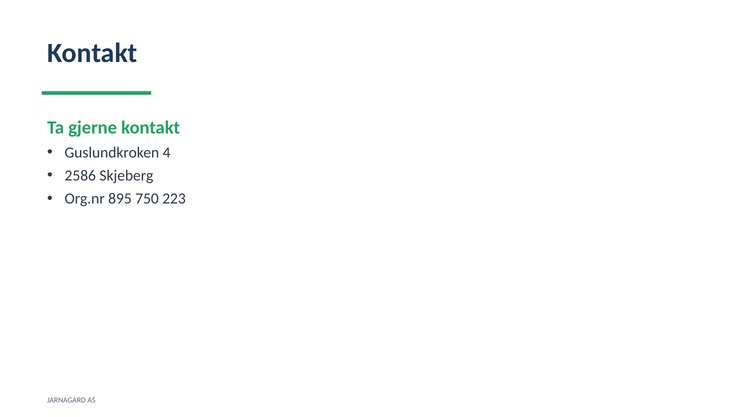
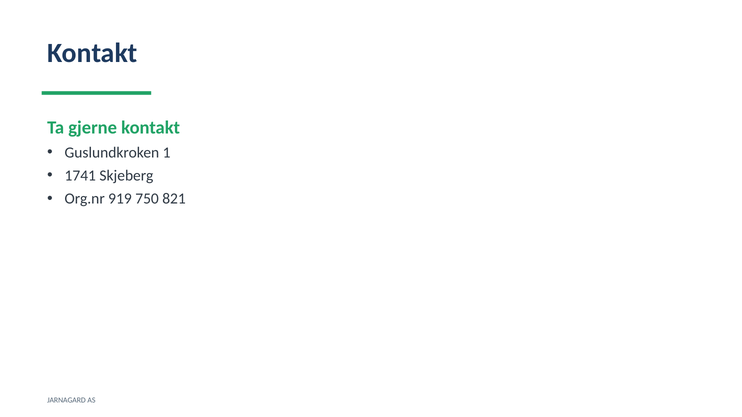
4: 4 -> 1
2586: 2586 -> 1741
895: 895 -> 919
223: 223 -> 821
